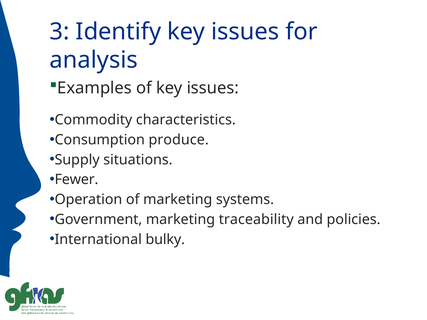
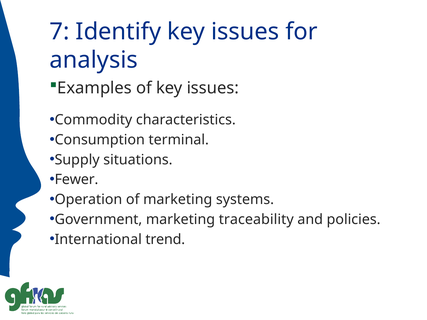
3: 3 -> 7
produce: produce -> terminal
bulky: bulky -> trend
